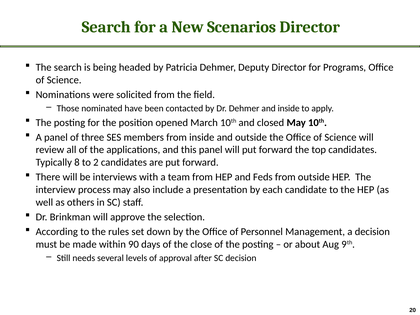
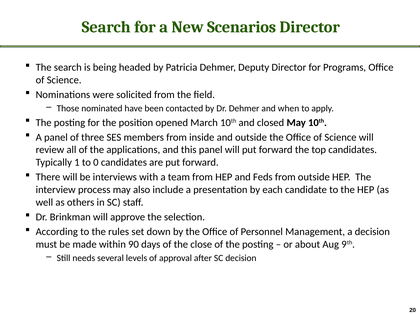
and inside: inside -> when
8: 8 -> 1
2: 2 -> 0
